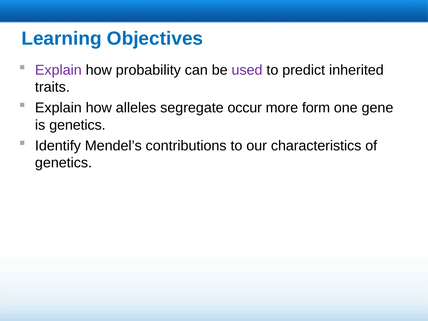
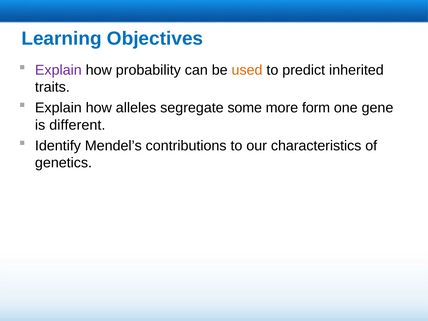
used colour: purple -> orange
occur: occur -> some
is genetics: genetics -> different
